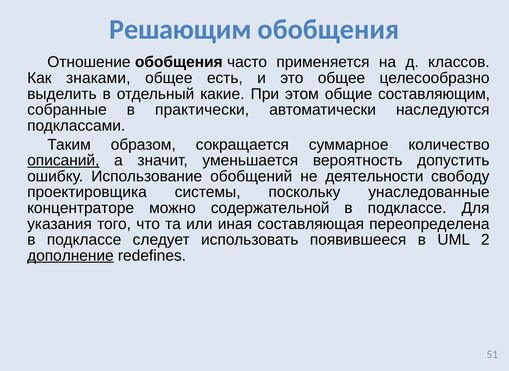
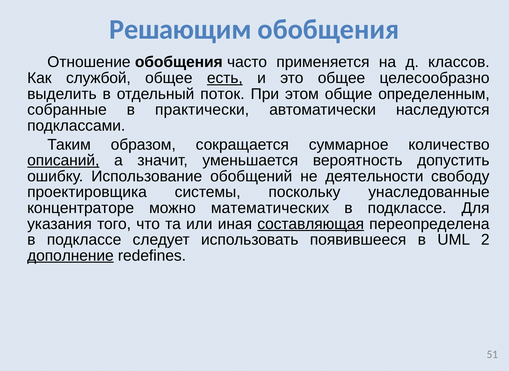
знаками: знаками -> службой
есть underline: none -> present
какие: какие -> поток
составляющим: составляющим -> определенным
содержательной: содержательной -> математических
составляющая underline: none -> present
